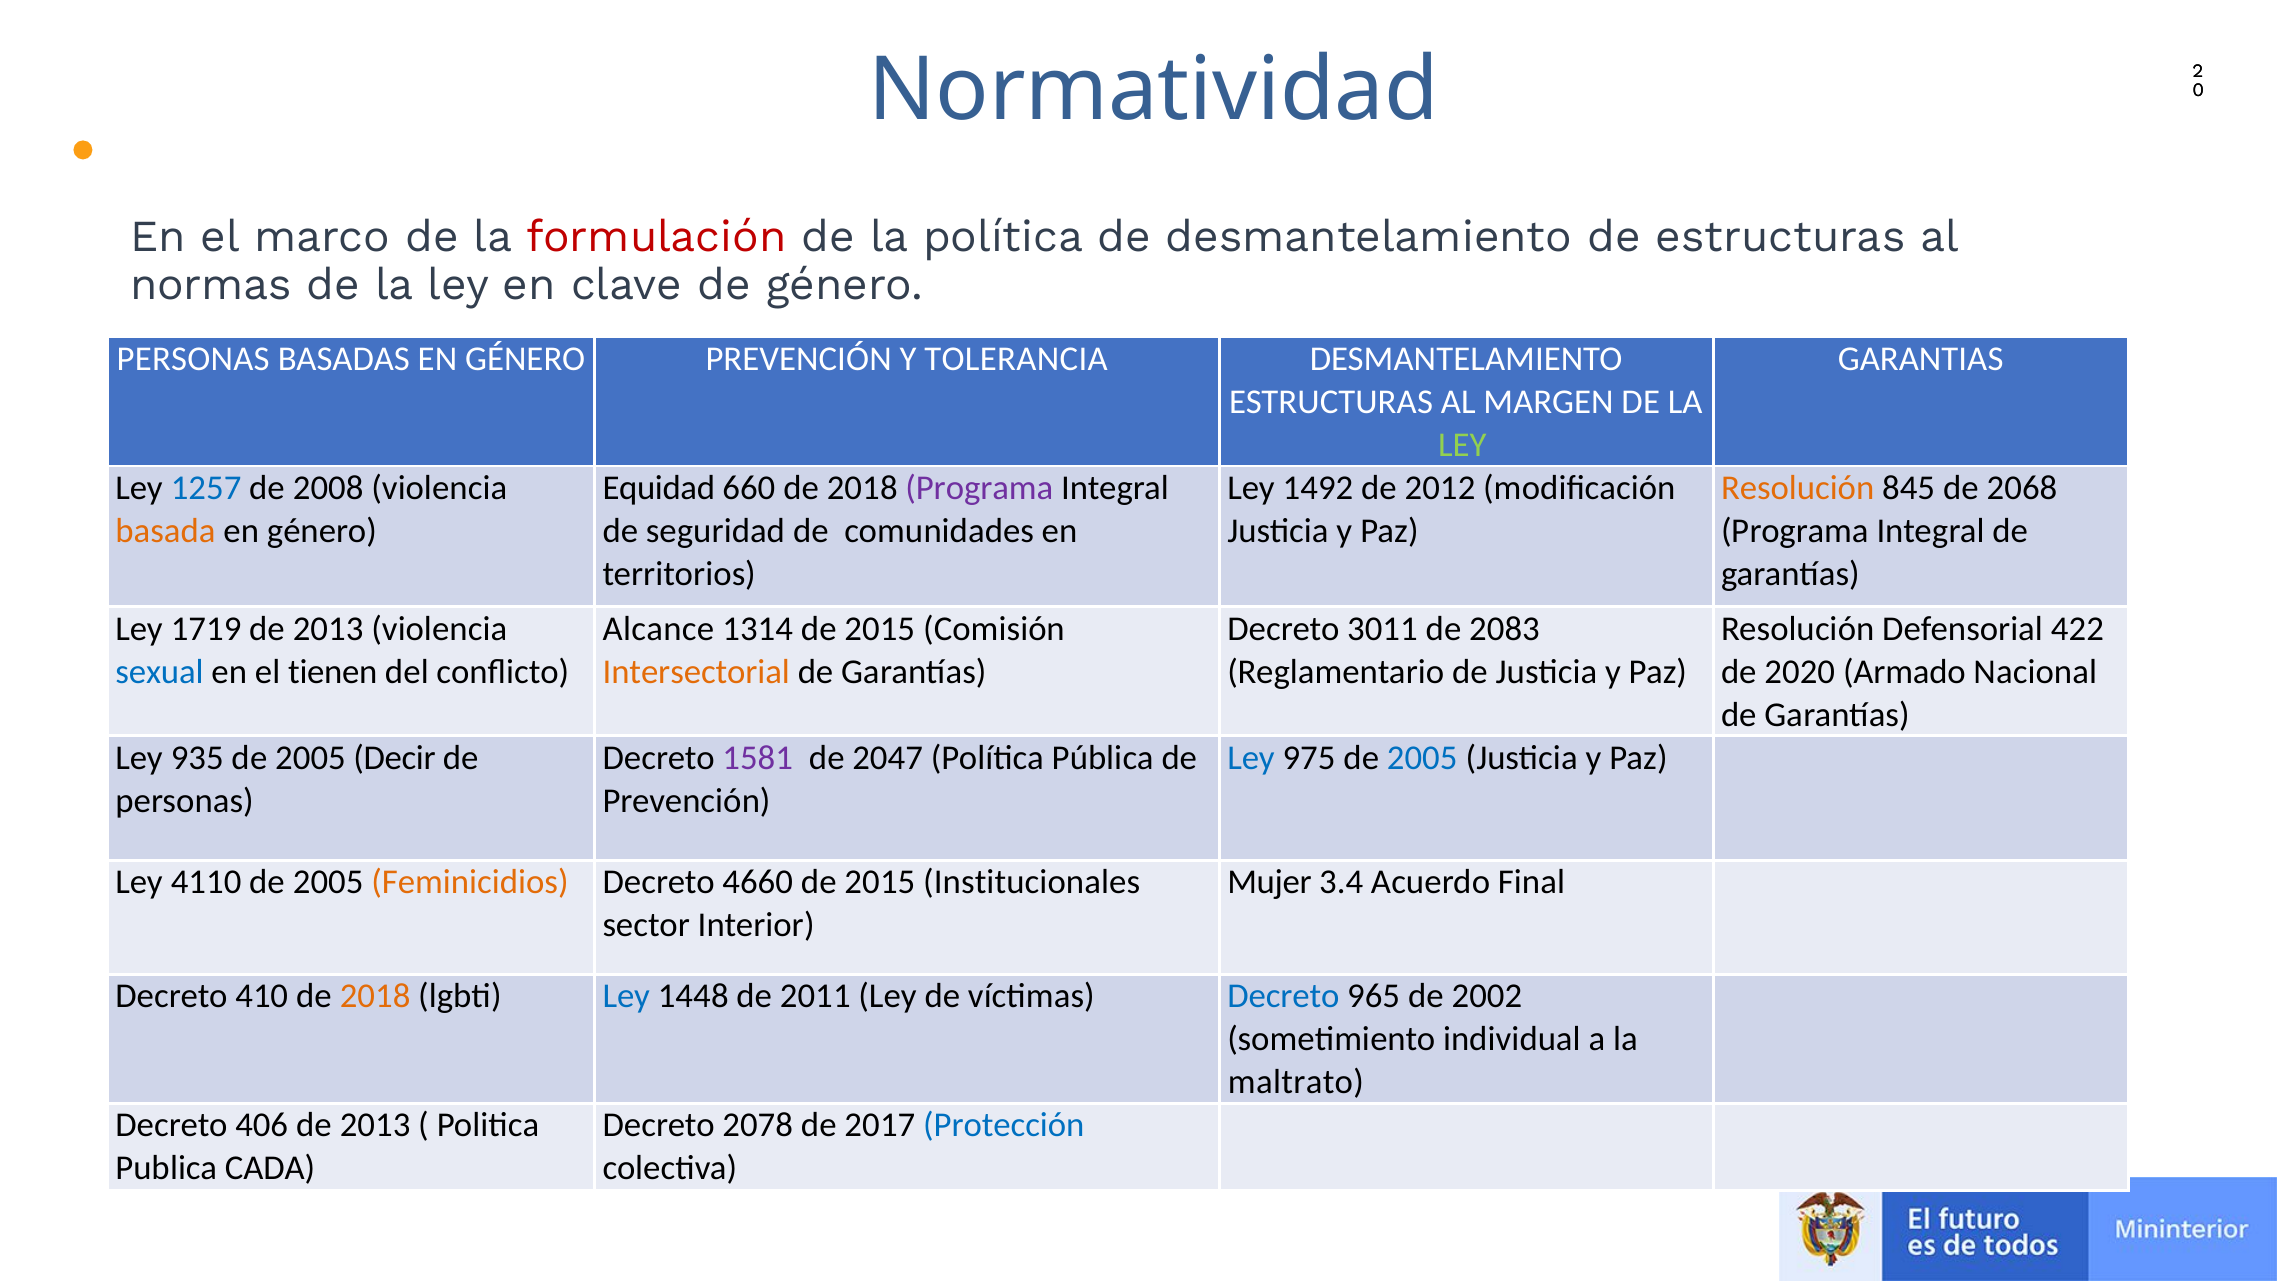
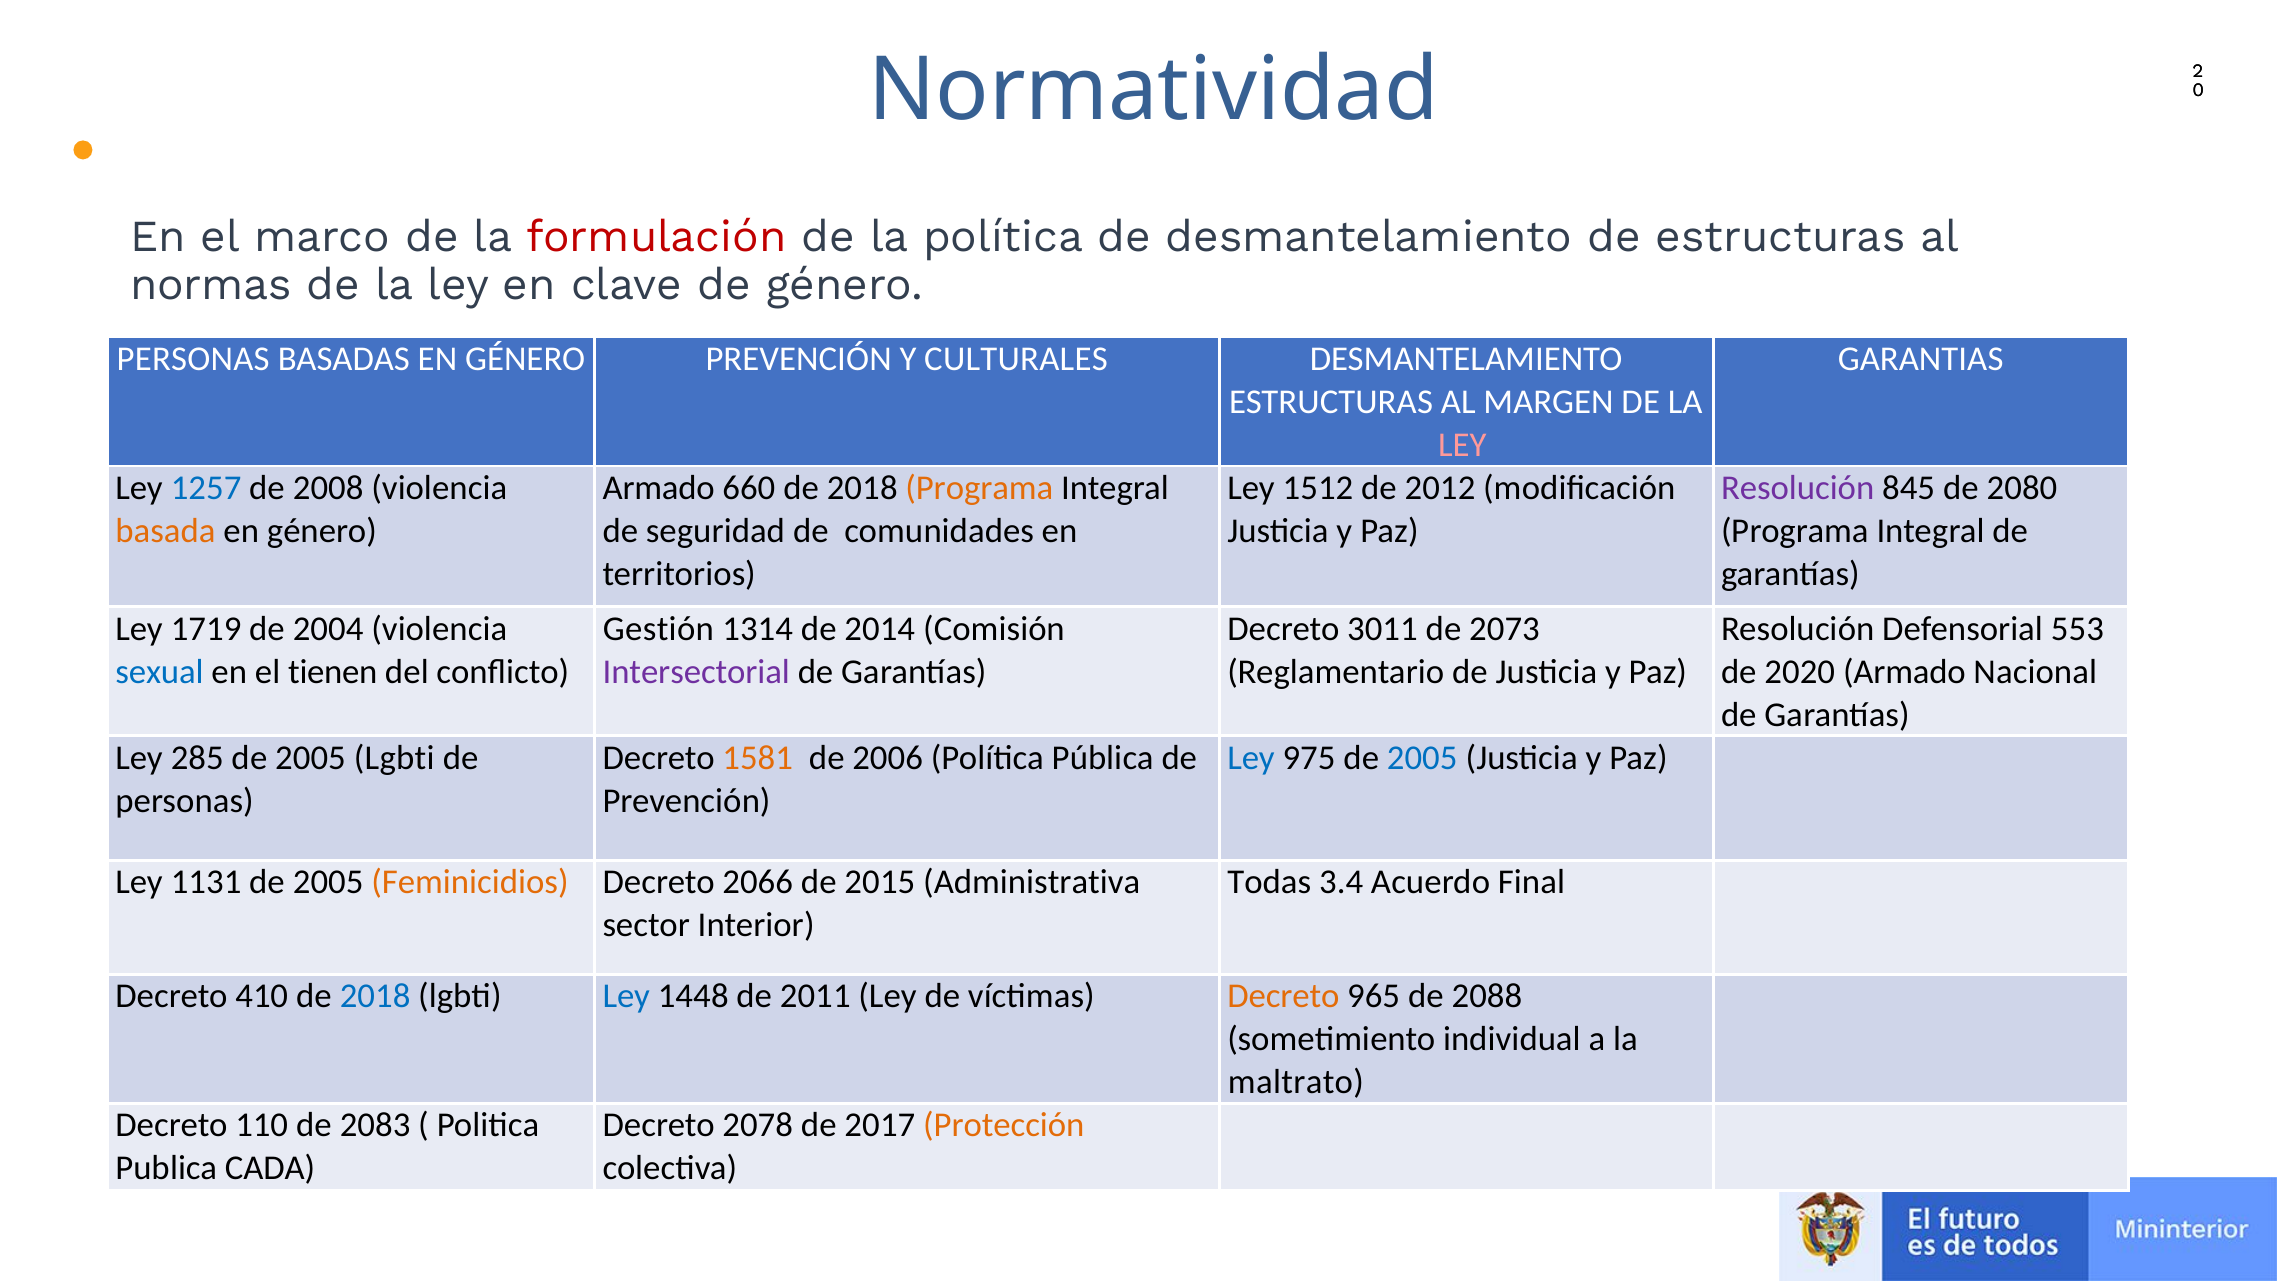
TOLERANCIA: TOLERANCIA -> CULTURALES
LEY at (1462, 445) colour: light green -> pink
Equidad at (659, 488): Equidad -> Armado
Programa at (979, 488) colour: purple -> orange
1492: 1492 -> 1512
Resolución at (1798, 488) colour: orange -> purple
2068: 2068 -> 2080
1719 de 2013: 2013 -> 2004
Alcance: Alcance -> Gestión
1314 de 2015: 2015 -> 2014
2083: 2083 -> 2073
422: 422 -> 553
Intersectorial colour: orange -> purple
935: 935 -> 285
2005 Decir: Decir -> Lgbti
1581 colour: purple -> orange
2047: 2047 -> 2006
4110: 4110 -> 1131
4660: 4660 -> 2066
Institucionales: Institucionales -> Administrativa
Mujer: Mujer -> Todas
2018 at (375, 996) colour: orange -> blue
Decreto at (1283, 996) colour: blue -> orange
2002: 2002 -> 2088
406: 406 -> 110
2013 at (375, 1125): 2013 -> 2083
Protección colour: blue -> orange
